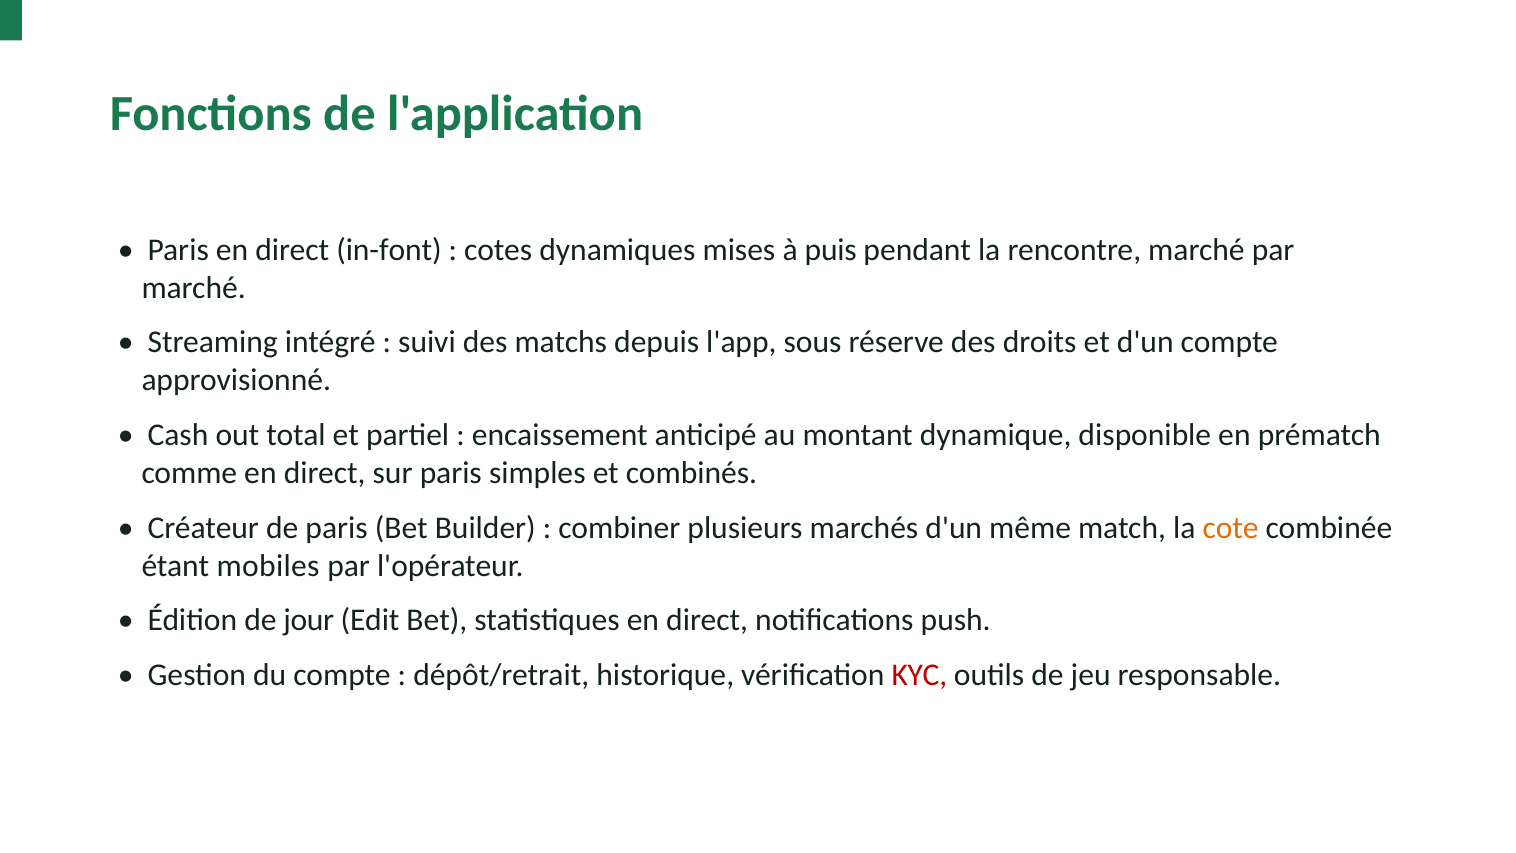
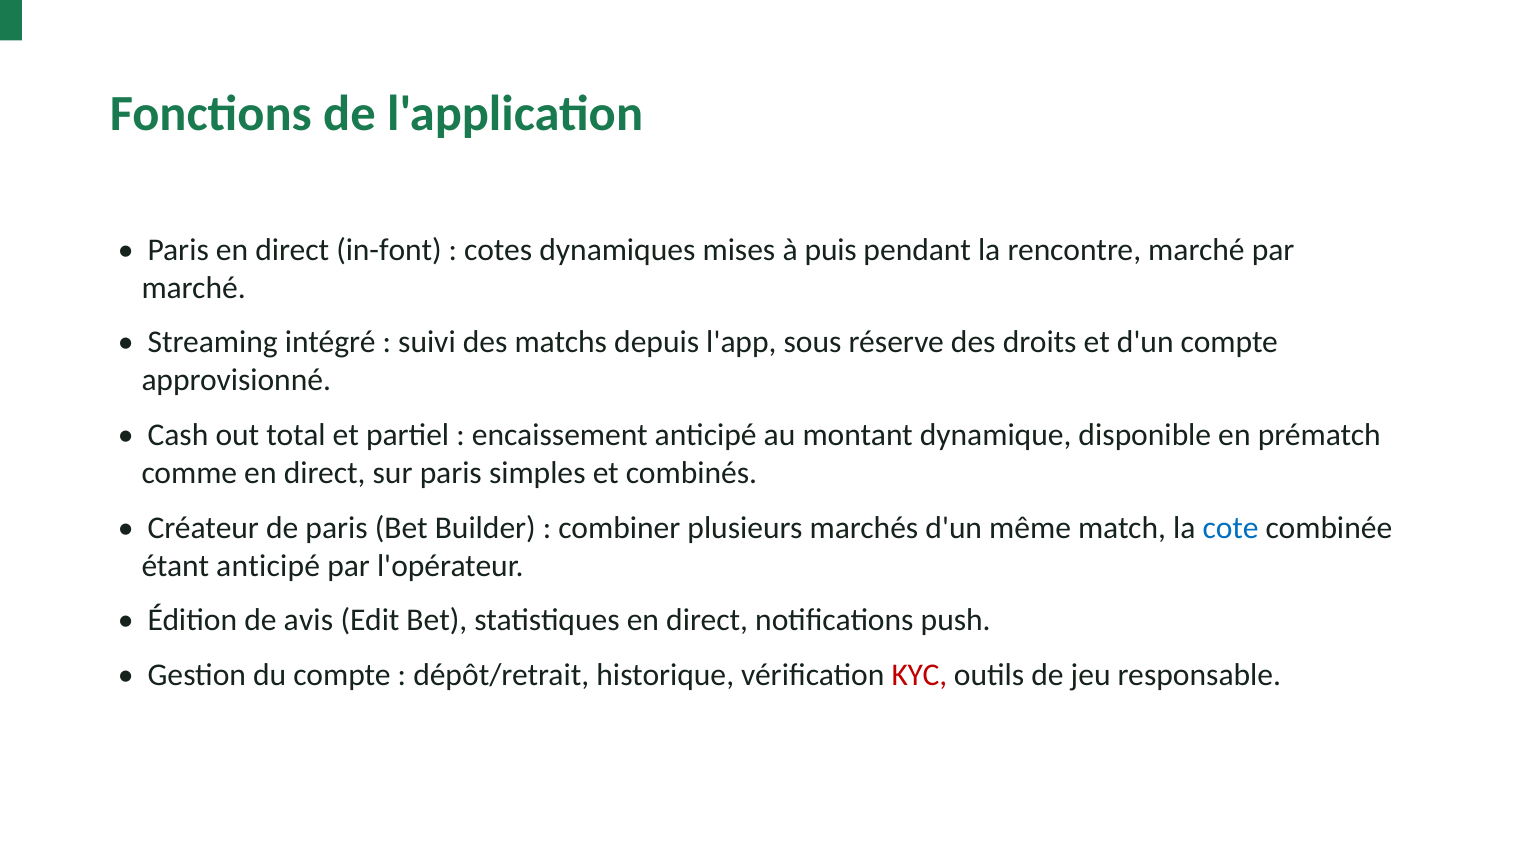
cote colour: orange -> blue
étant mobiles: mobiles -> anticipé
jour: jour -> avis
